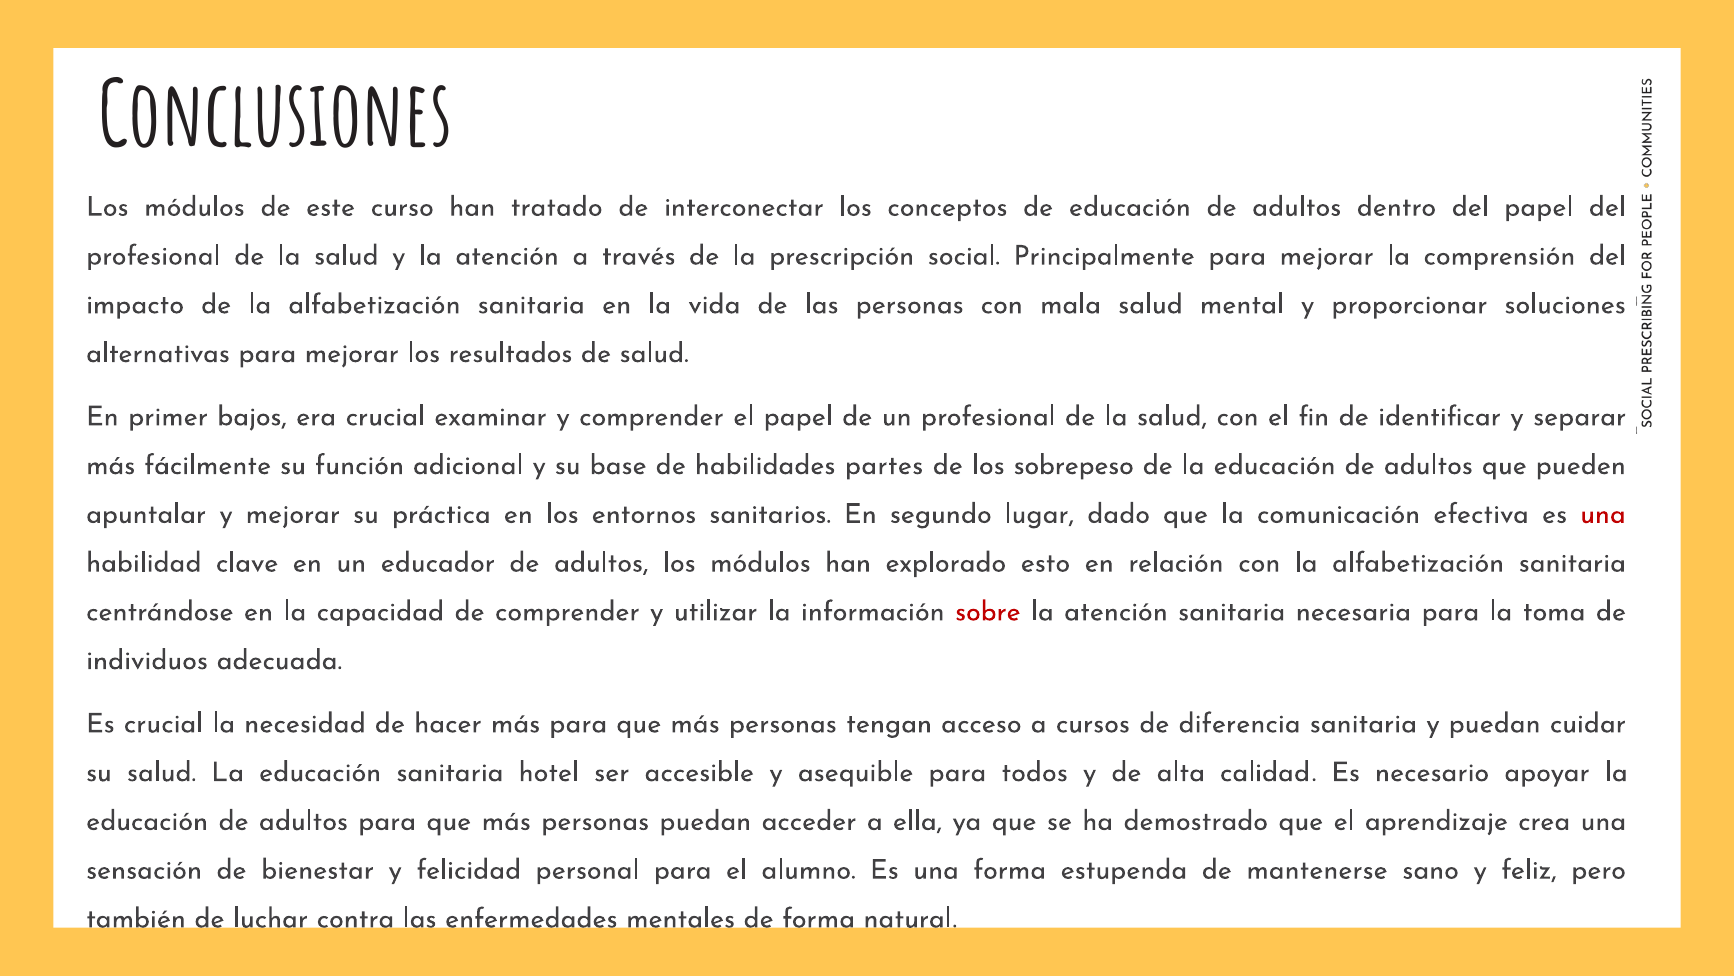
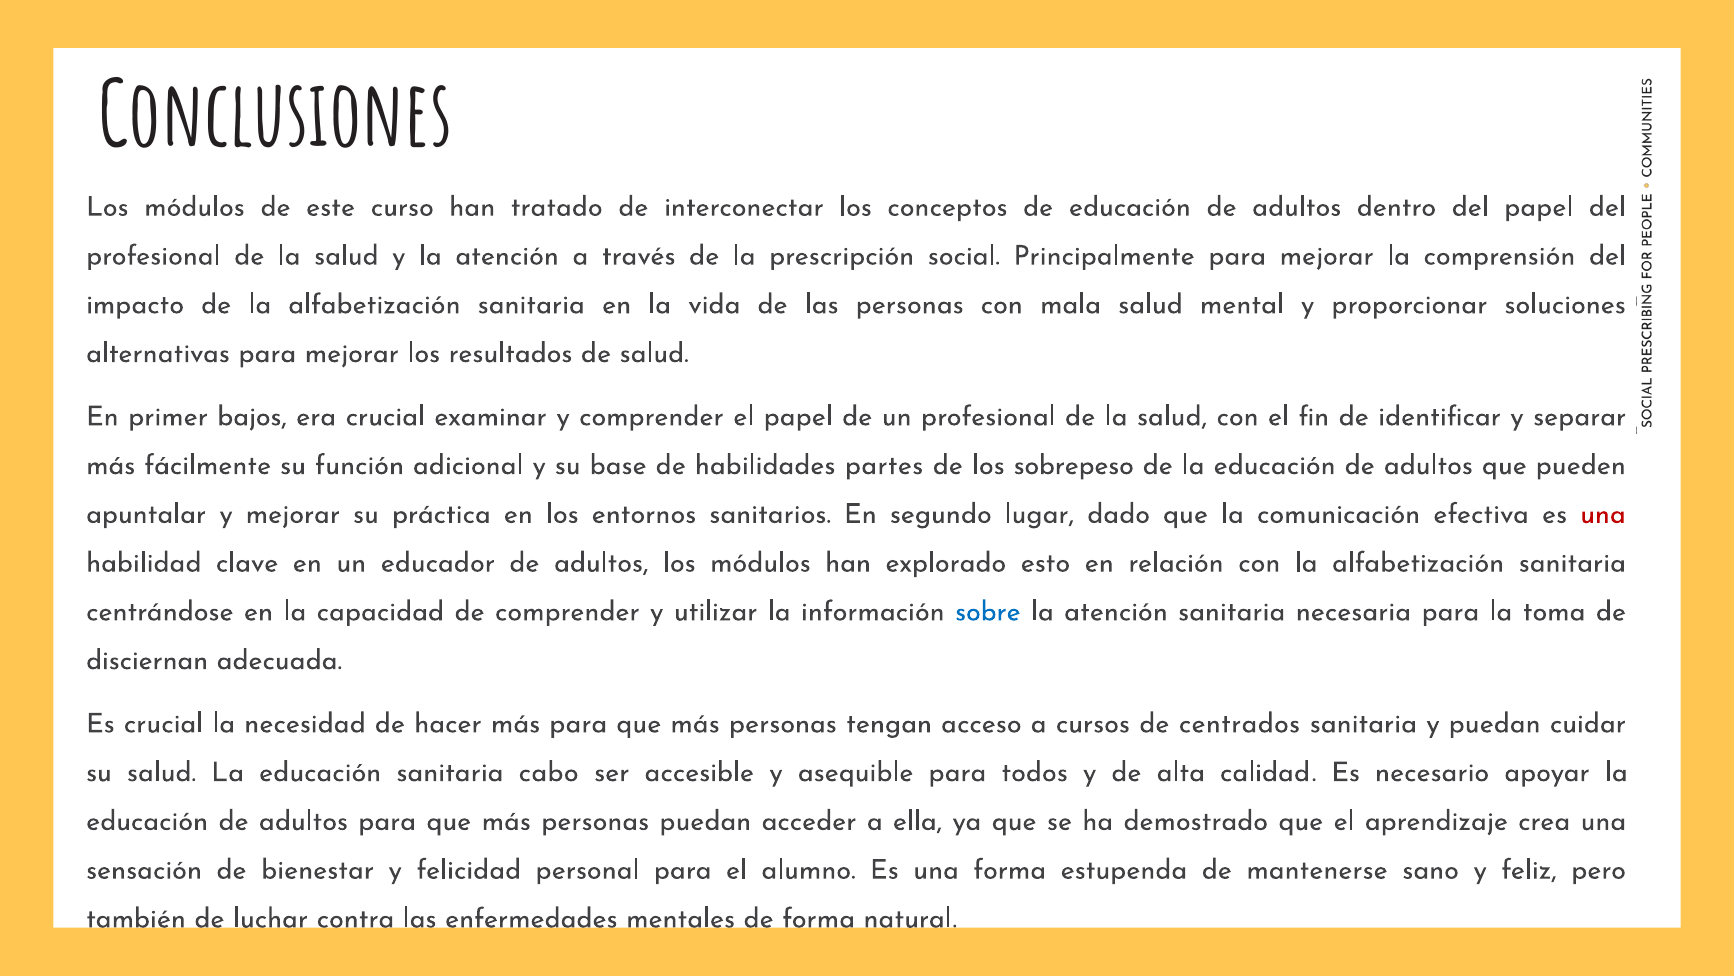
sobre colour: red -> blue
individuos: individuos -> disciernan
diferencia: diferencia -> centrados
hotel: hotel -> cabo
